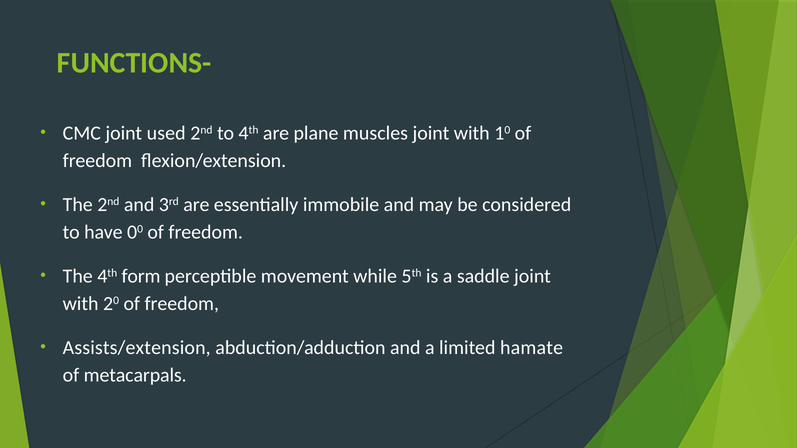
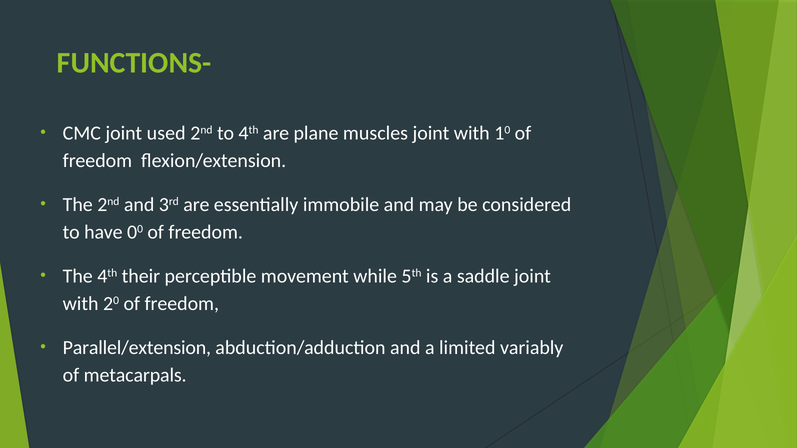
form: form -> their
Assists/extension: Assists/extension -> Parallel/extension
hamate: hamate -> variably
